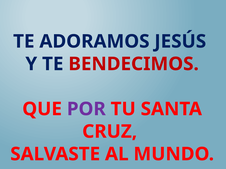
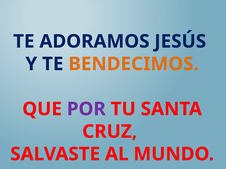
BENDECIMOS colour: red -> orange
